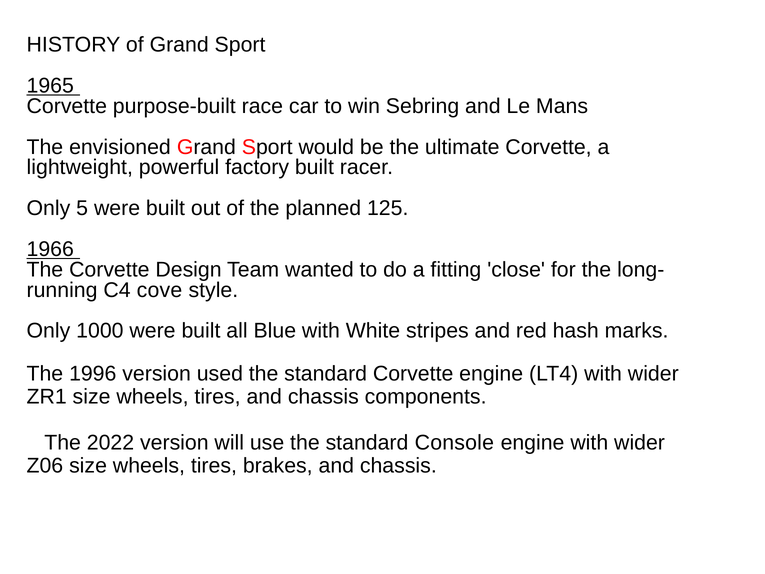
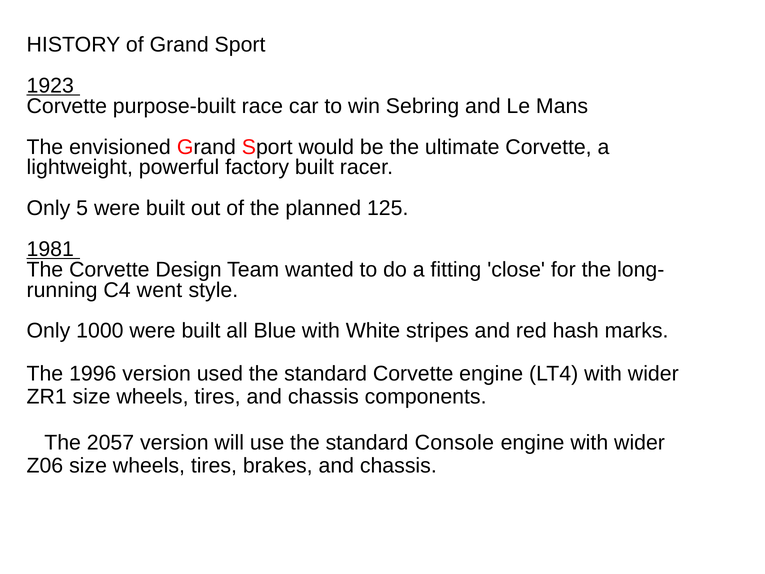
1965: 1965 -> 1923
1966: 1966 -> 1981
cove: cove -> went
2022: 2022 -> 2057
